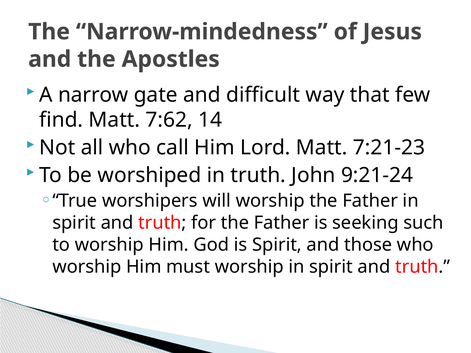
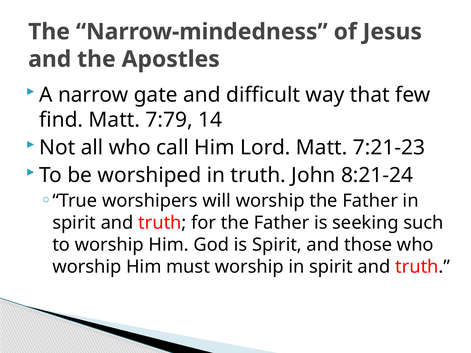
7:62: 7:62 -> 7:79
9:21-24: 9:21-24 -> 8:21-24
